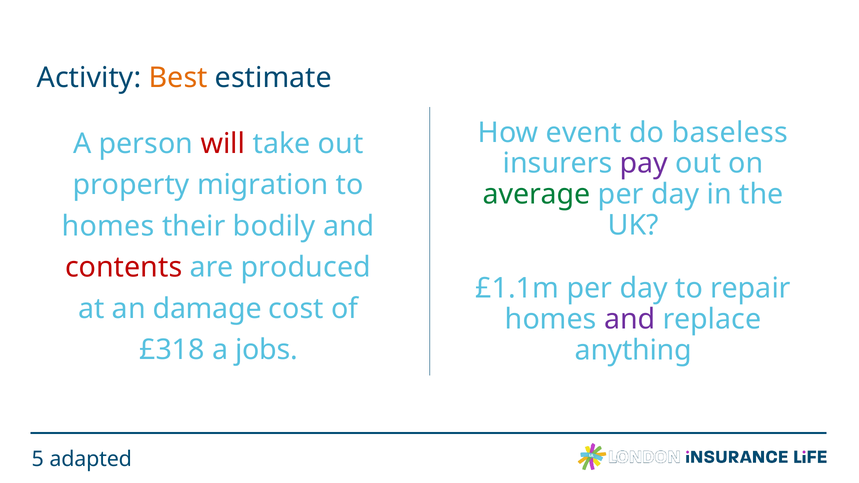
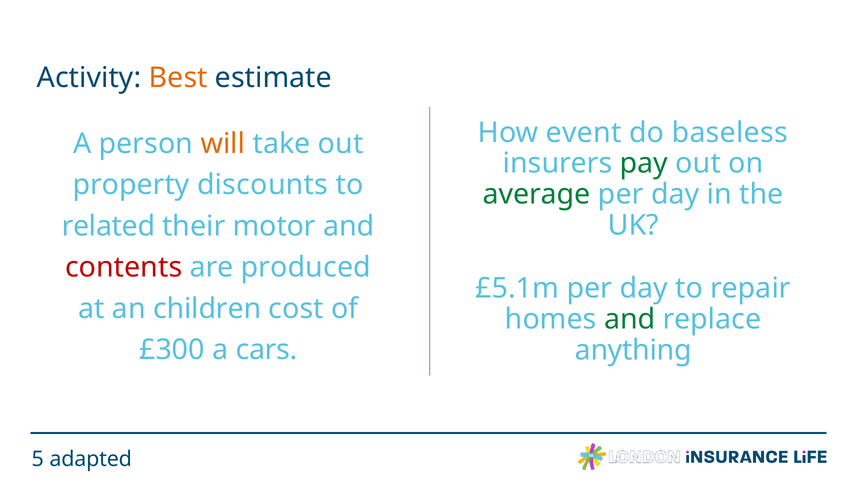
will colour: red -> orange
pay colour: purple -> green
migration: migration -> discounts
homes at (108, 226): homes -> related
bodily: bodily -> motor
£1.1m: £1.1m -> £5.1m
damage: damage -> children
and at (630, 319) colour: purple -> green
£318: £318 -> £300
jobs: jobs -> cars
